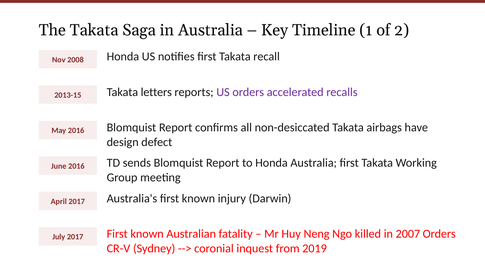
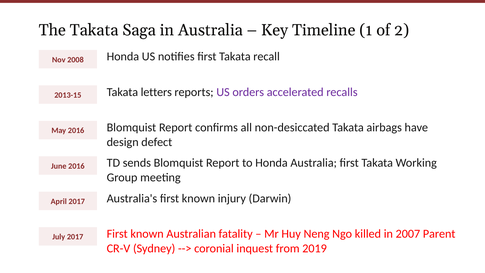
2007 Orders: Orders -> Parent
